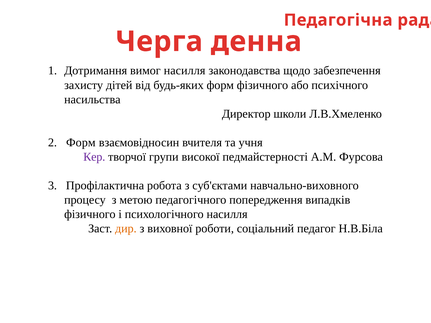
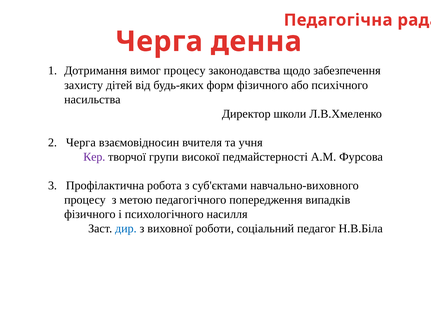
вимог насилля: насилля -> процесу
2 Форм: Форм -> Черга
дир colour: orange -> blue
